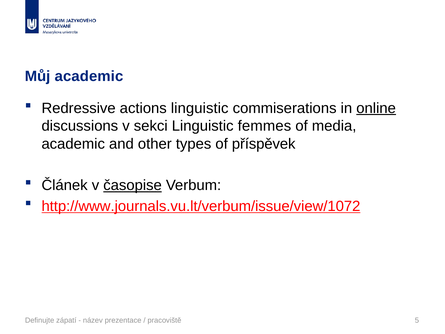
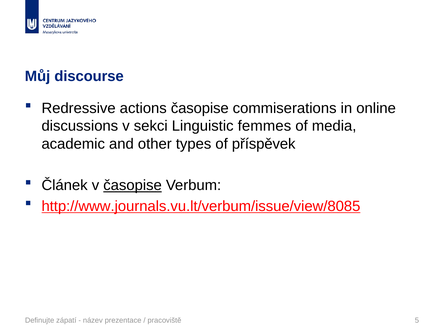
Můj academic: academic -> discourse
actions linguistic: linguistic -> časopise
online underline: present -> none
http://www.journals.vu.lt/verbum/issue/view/1072: http://www.journals.vu.lt/verbum/issue/view/1072 -> http://www.journals.vu.lt/verbum/issue/view/8085
